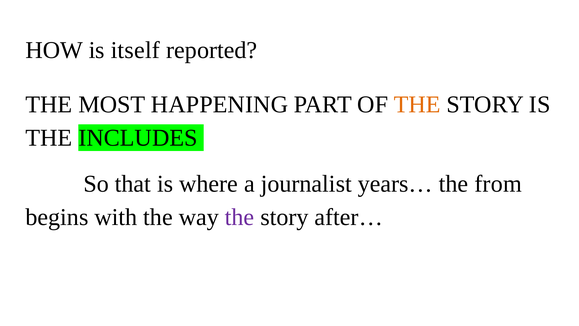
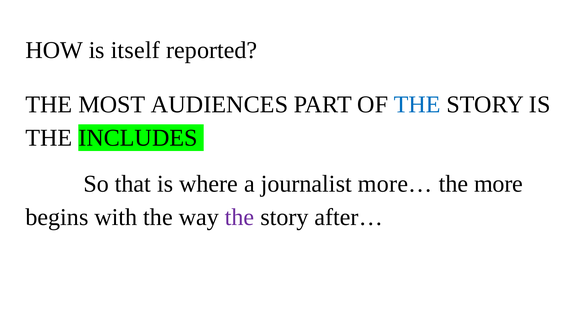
HAPPENING: HAPPENING -> AUDIENCES
THE at (417, 104) colour: orange -> blue
years…: years… -> more…
from: from -> more
